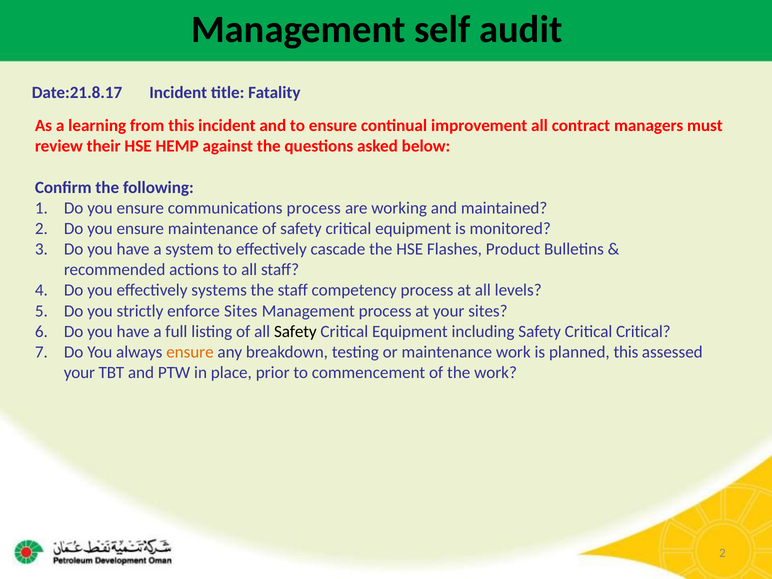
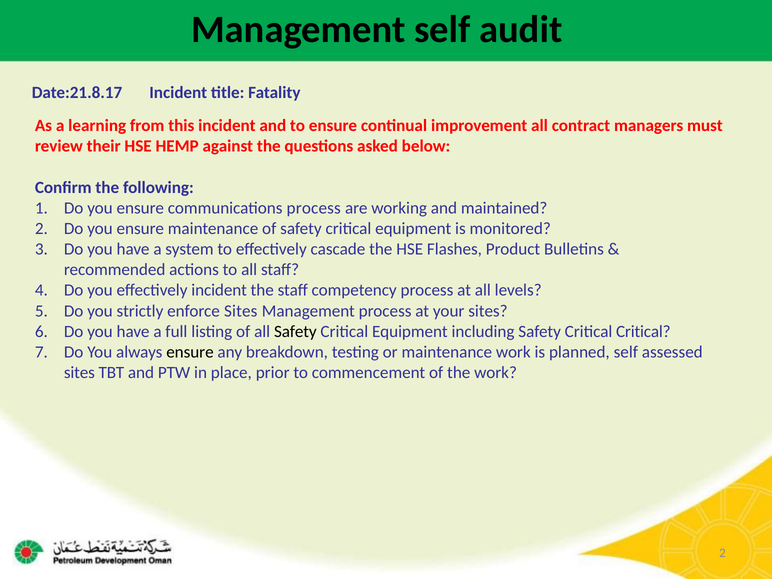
effectively systems: systems -> incident
ensure at (190, 352) colour: orange -> black
planned this: this -> self
your at (79, 373): your -> sites
